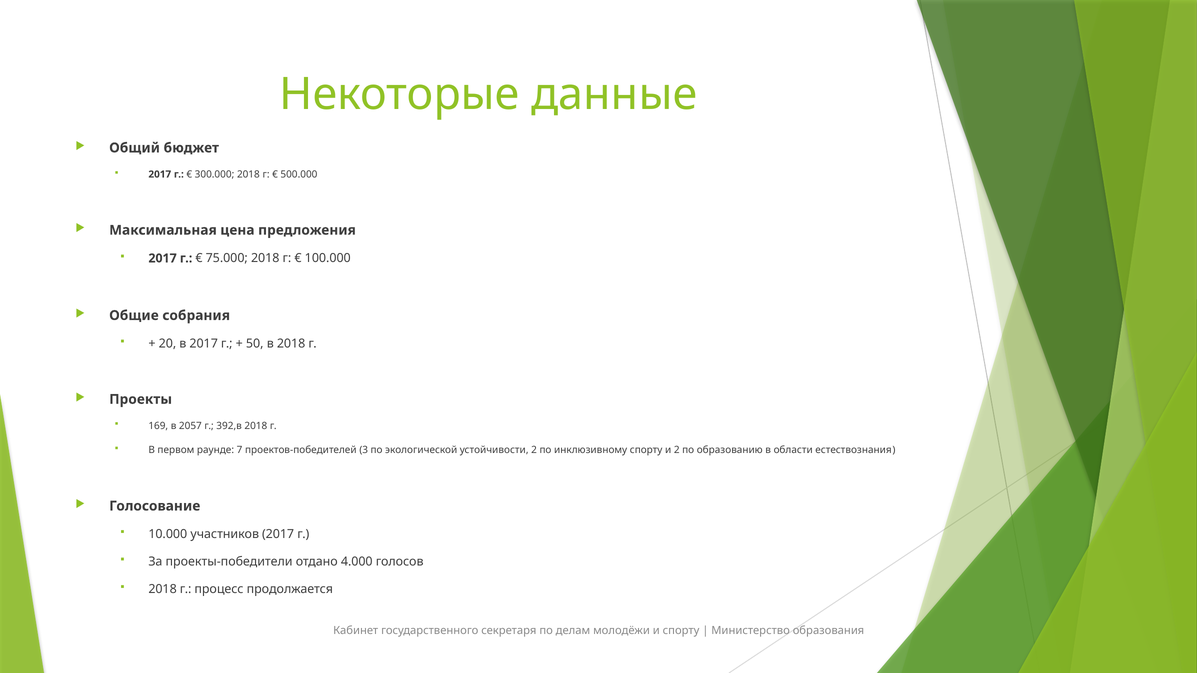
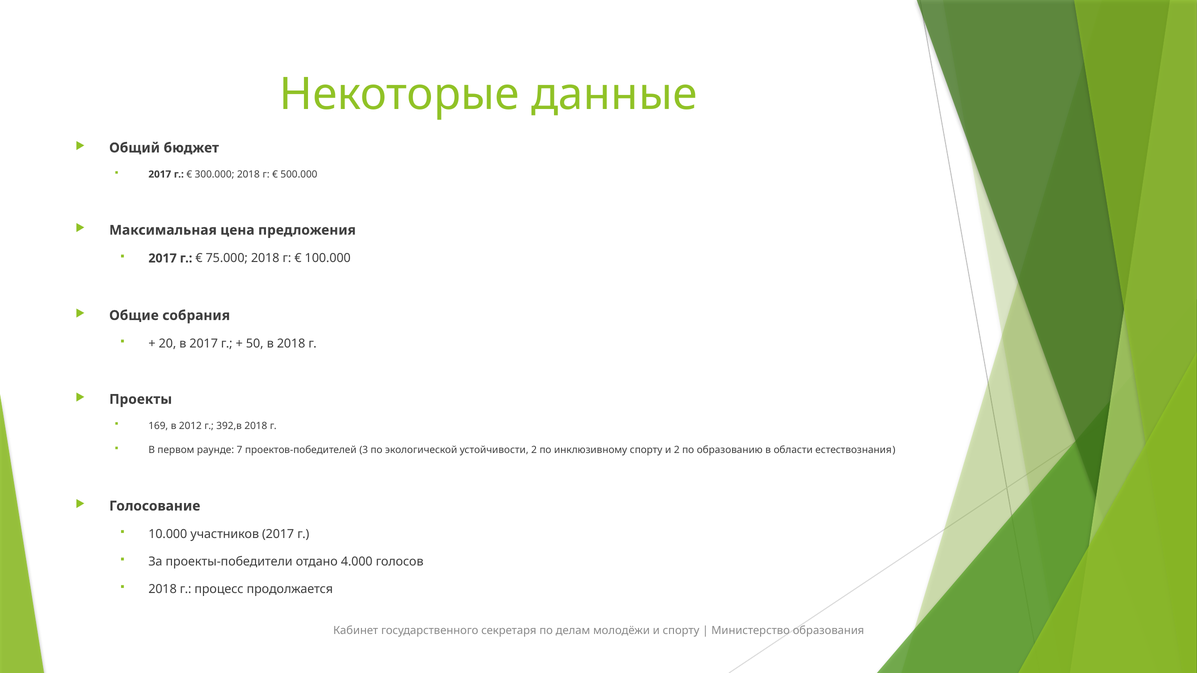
2057: 2057 -> 2012
